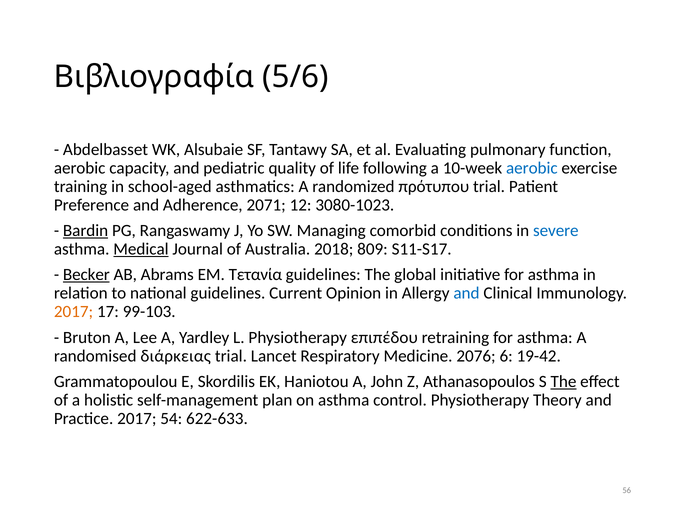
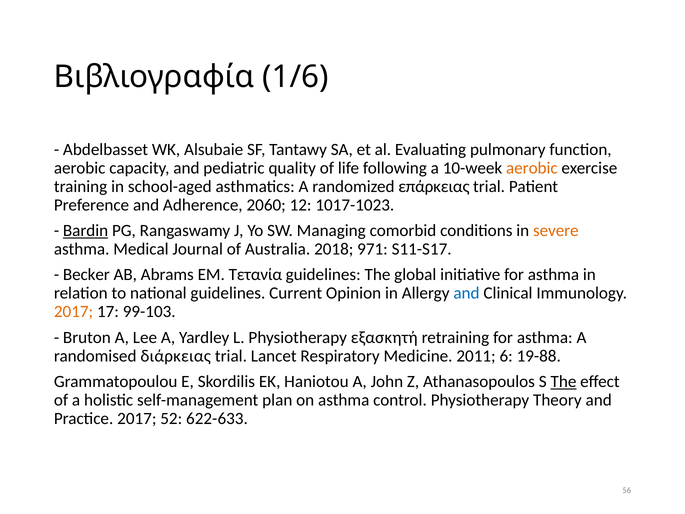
5/6: 5/6 -> 1/6
aerobic at (532, 168) colour: blue -> orange
πρότυπου: πρότυπου -> επάρκειας
2071: 2071 -> 2060
3080-1023: 3080-1023 -> 1017-1023
severe colour: blue -> orange
Medical underline: present -> none
809: 809 -> 971
Becker underline: present -> none
επιπέδου: επιπέδου -> εξασκητή
2076: 2076 -> 2011
19-42: 19-42 -> 19-88
54: 54 -> 52
